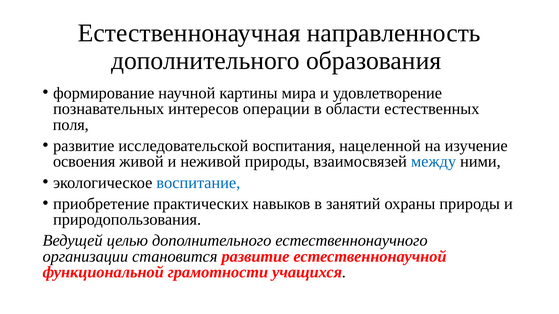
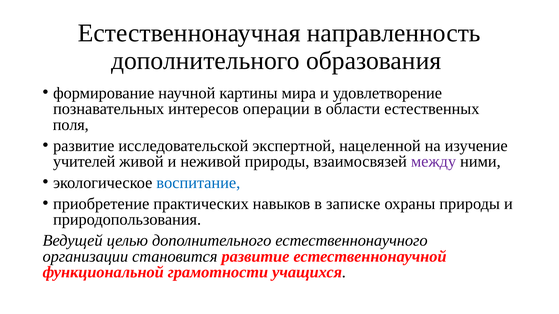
воспитания: воспитания -> экспертной
освоения: освоения -> учителей
между colour: blue -> purple
занятий: занятий -> записке
